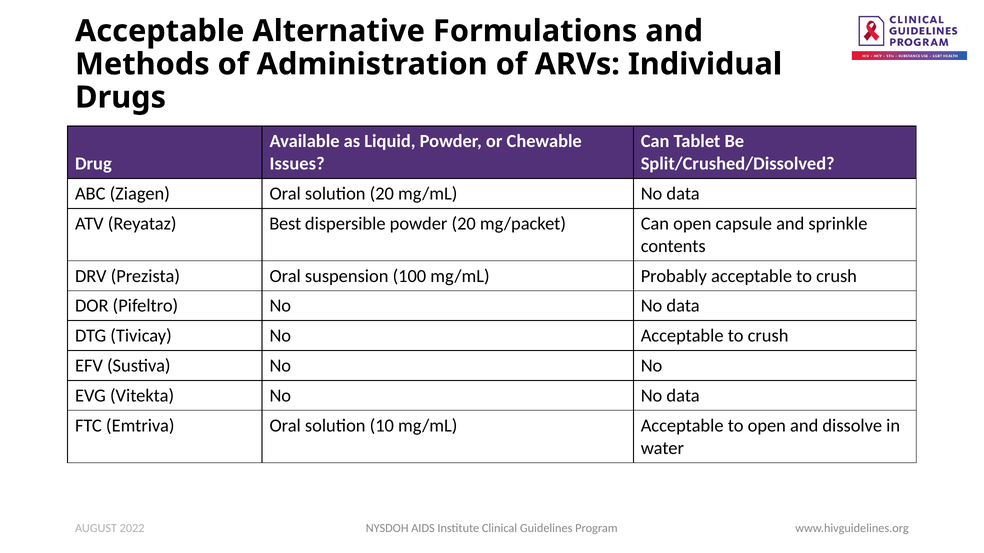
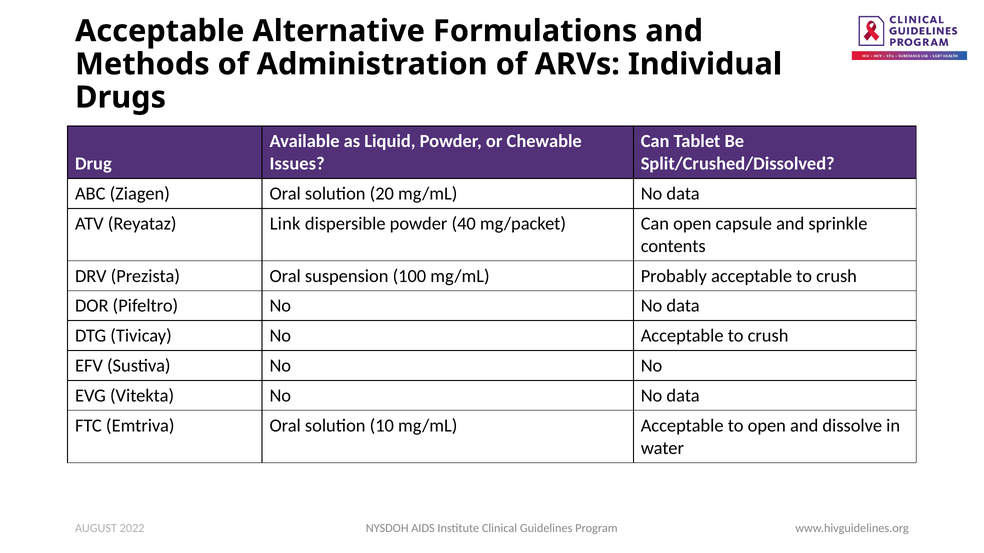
Best: Best -> Link
powder 20: 20 -> 40
